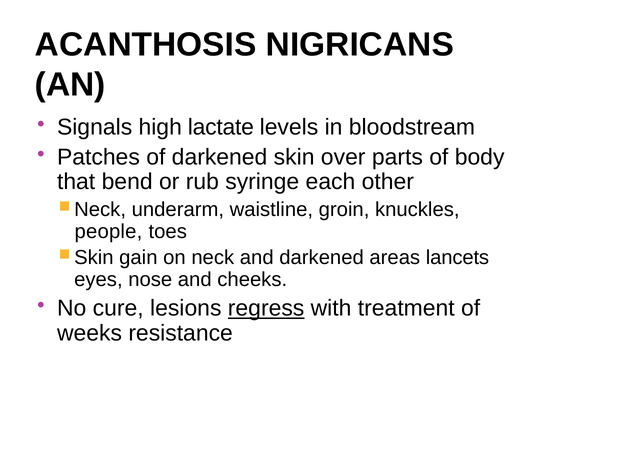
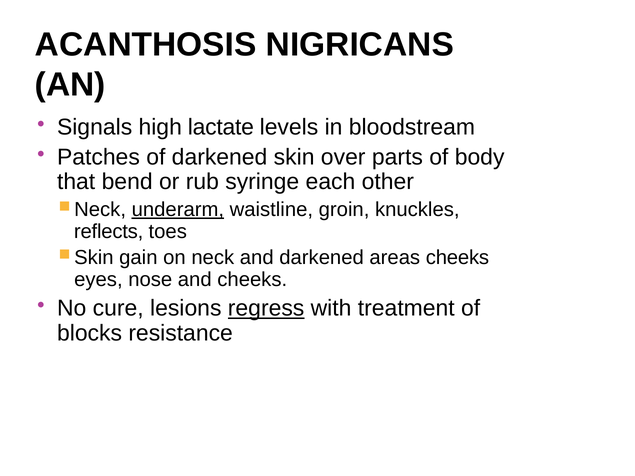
underarm underline: none -> present
people: people -> reflects
areas lancets: lancets -> cheeks
weeks: weeks -> blocks
